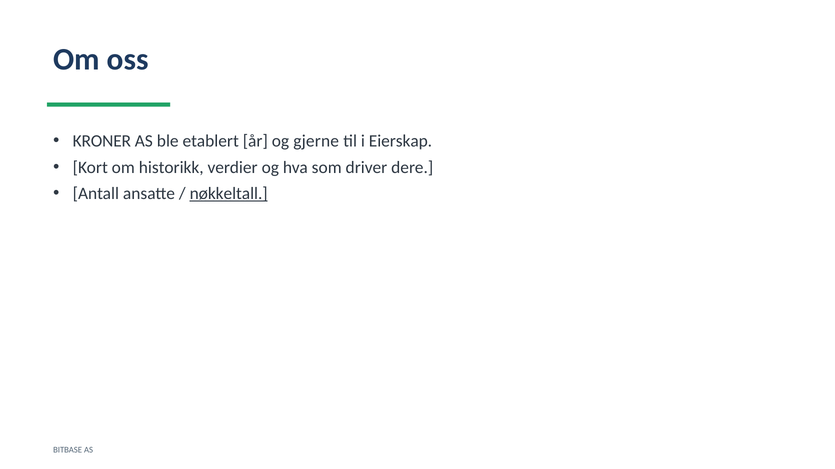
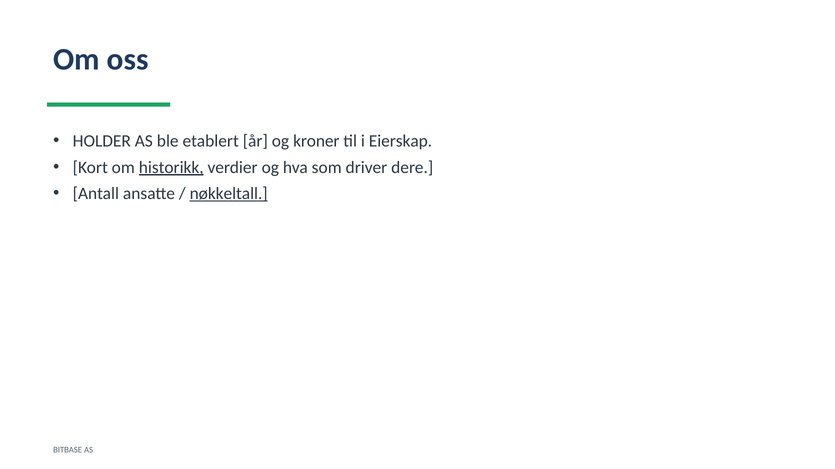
KRONER: KRONER -> HOLDER
gjerne: gjerne -> kroner
historikk underline: none -> present
